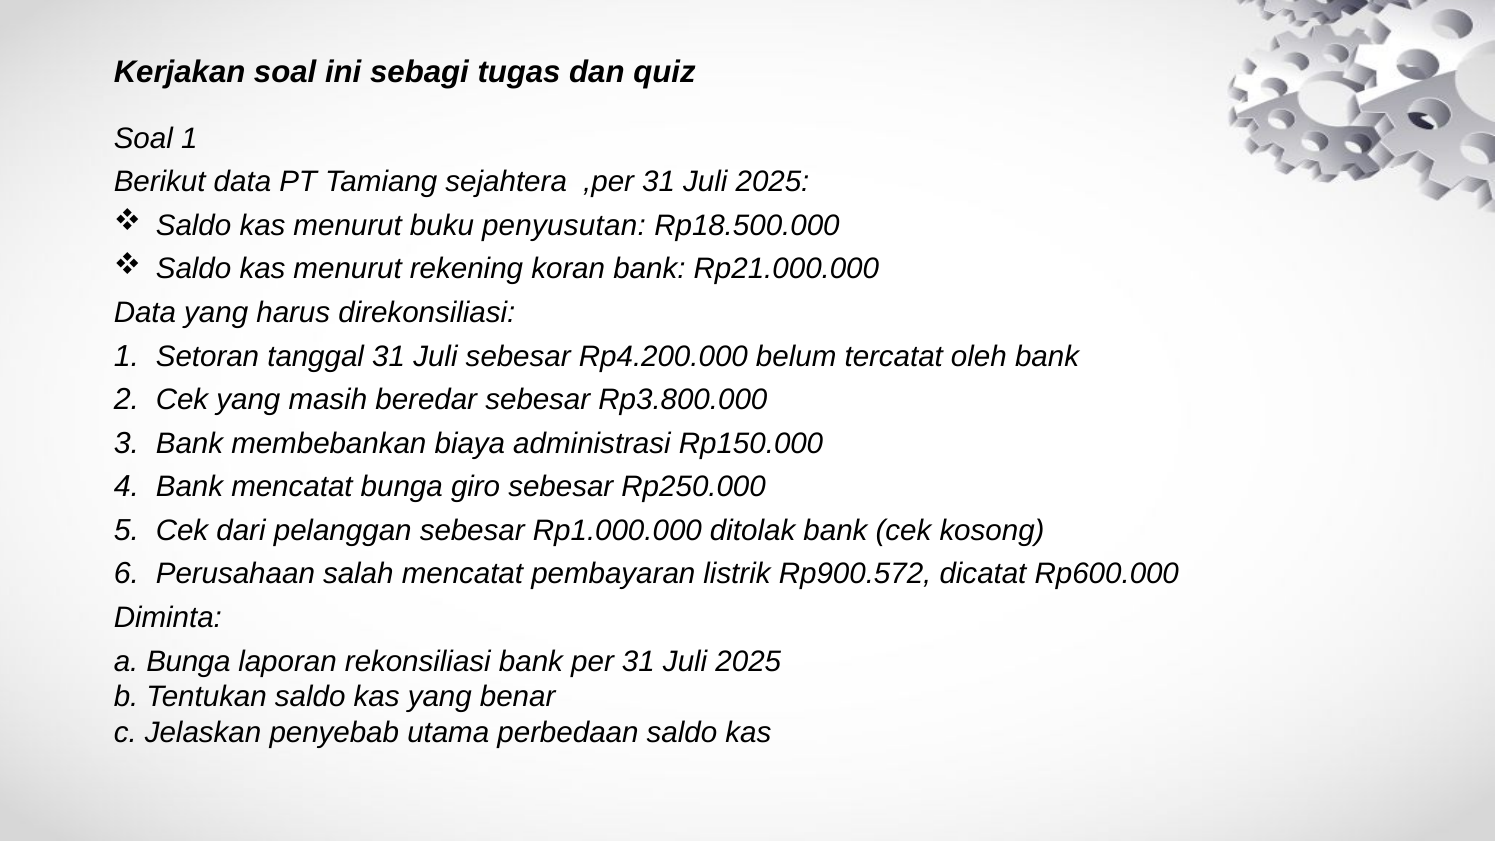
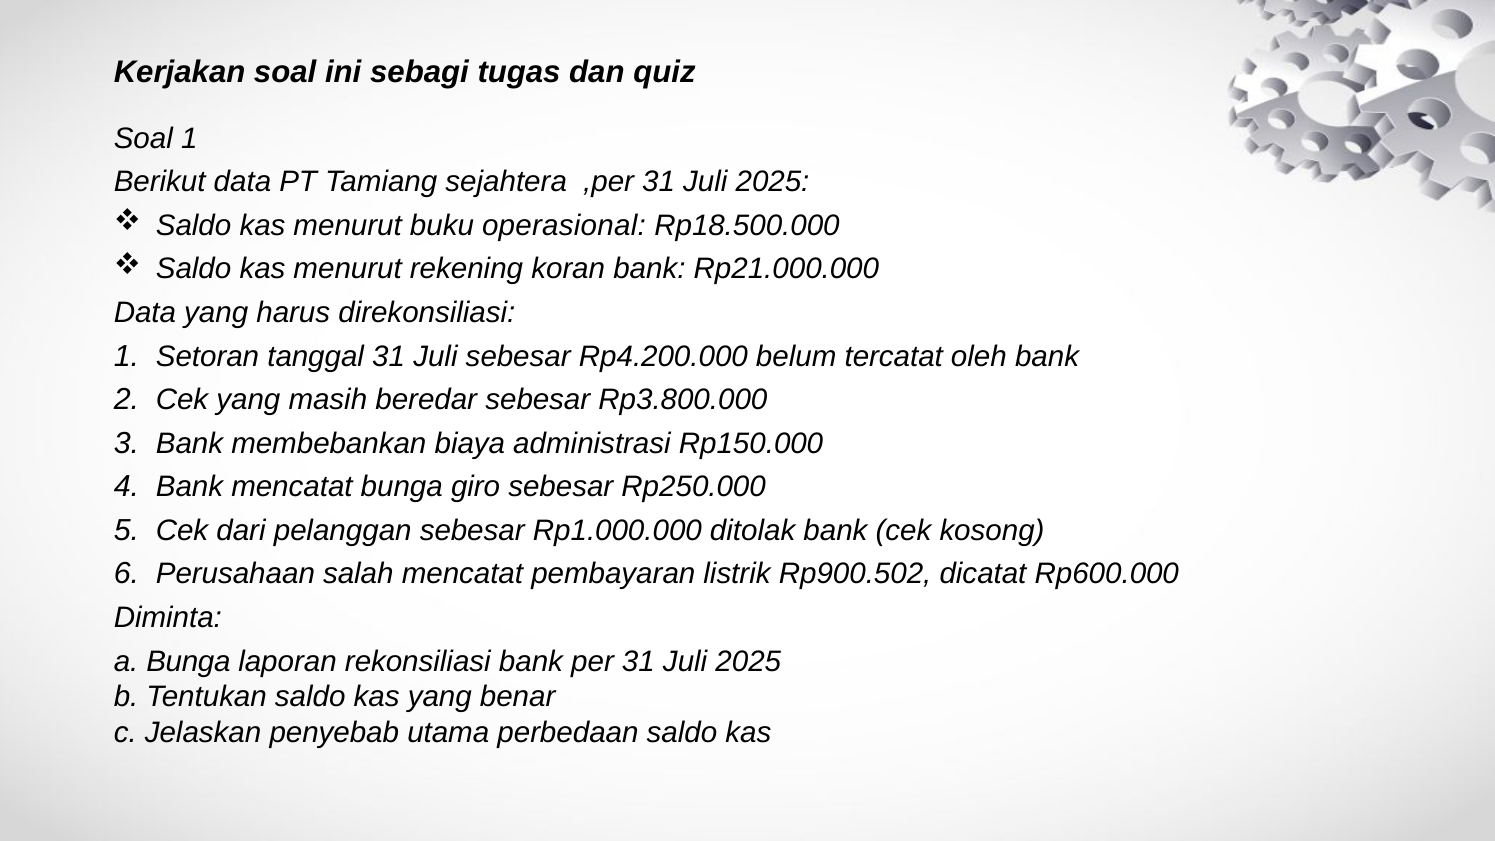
penyusutan: penyusutan -> operasional
Rp900.572: Rp900.572 -> Rp900.502
